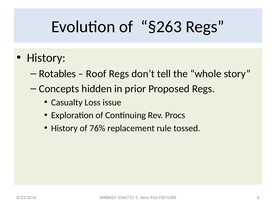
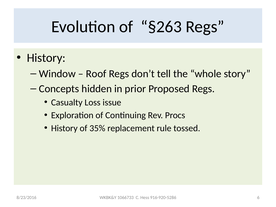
Rotables: Rotables -> Window
76%: 76% -> 35%
